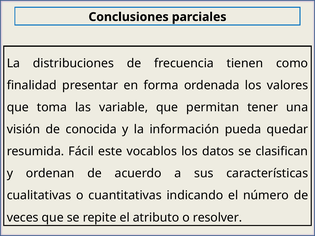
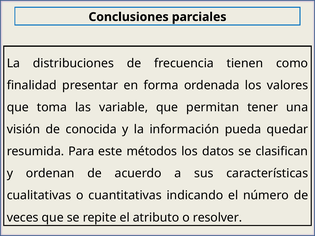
Fácil: Fácil -> Para
vocablos: vocablos -> métodos
